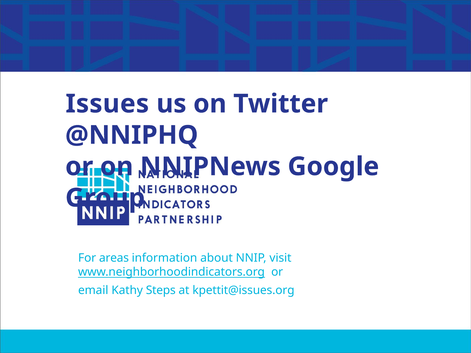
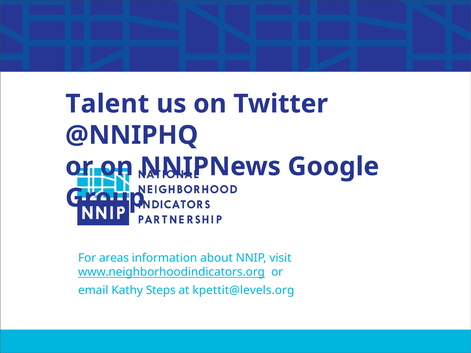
Issues: Issues -> Talent
kpettit@issues.org: kpettit@issues.org -> kpettit@levels.org
